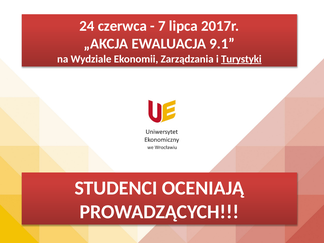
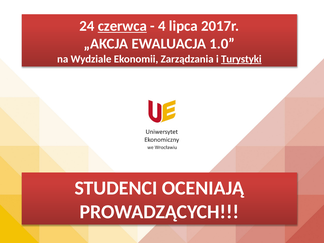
czerwca underline: none -> present
7: 7 -> 4
9.1: 9.1 -> 1.0
